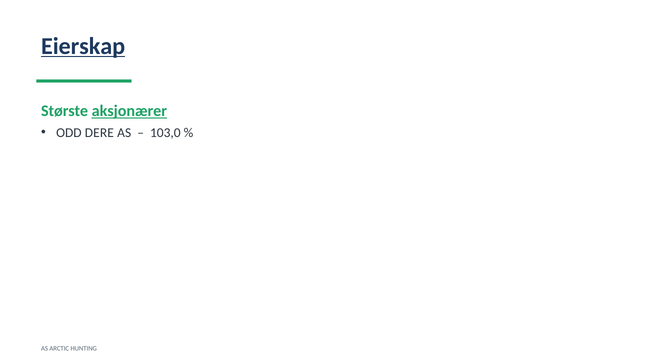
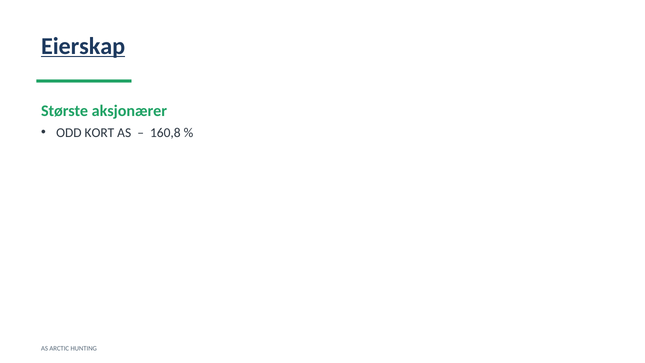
aksjonærer underline: present -> none
DERE: DERE -> KORT
103,0: 103,0 -> 160,8
